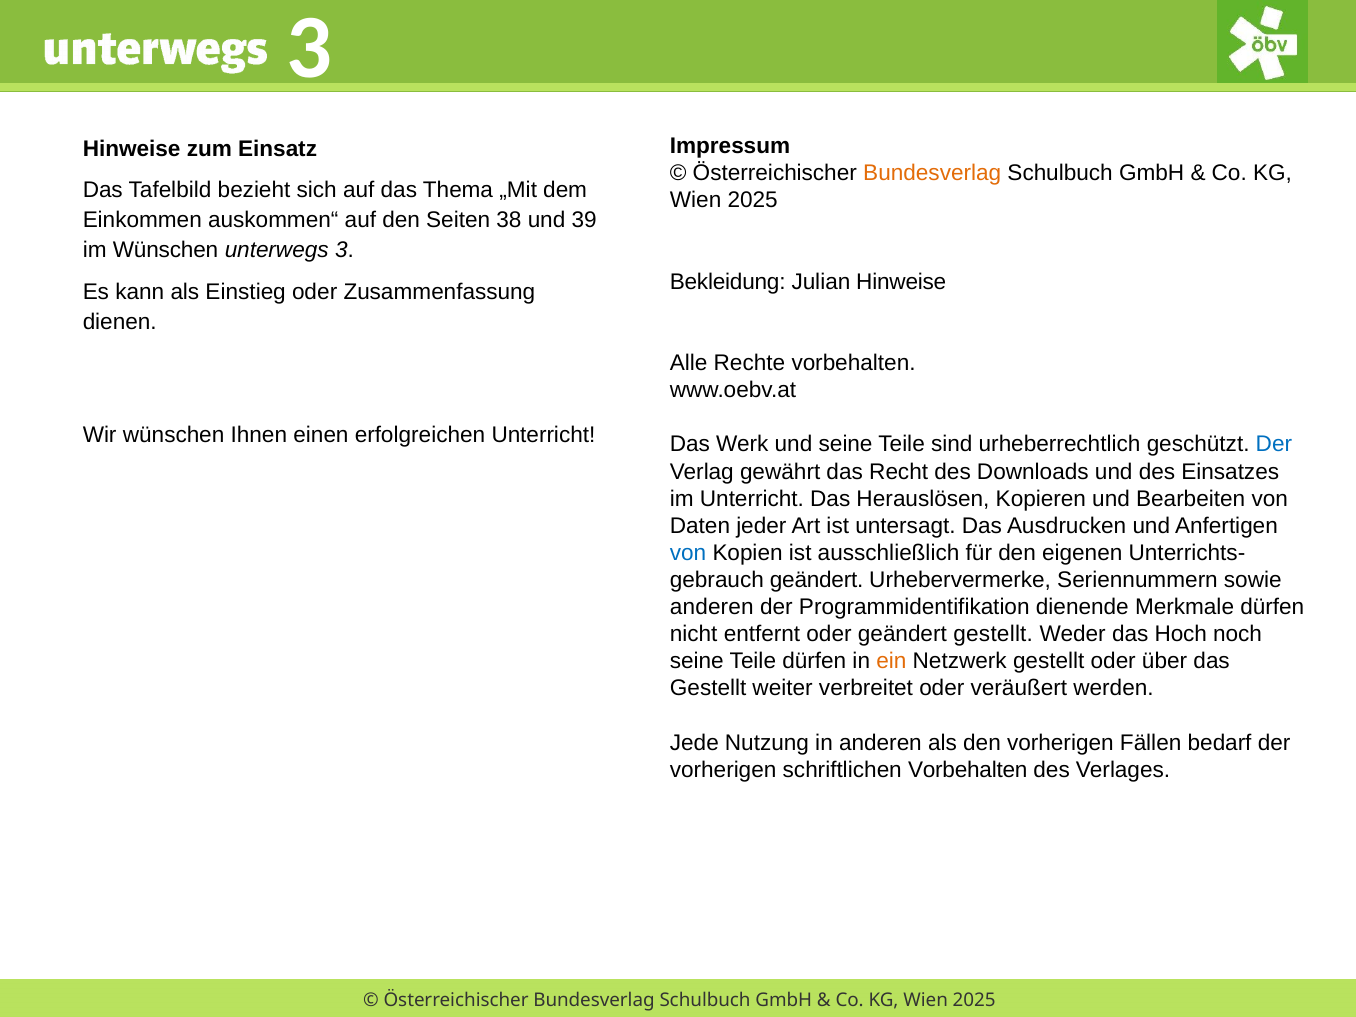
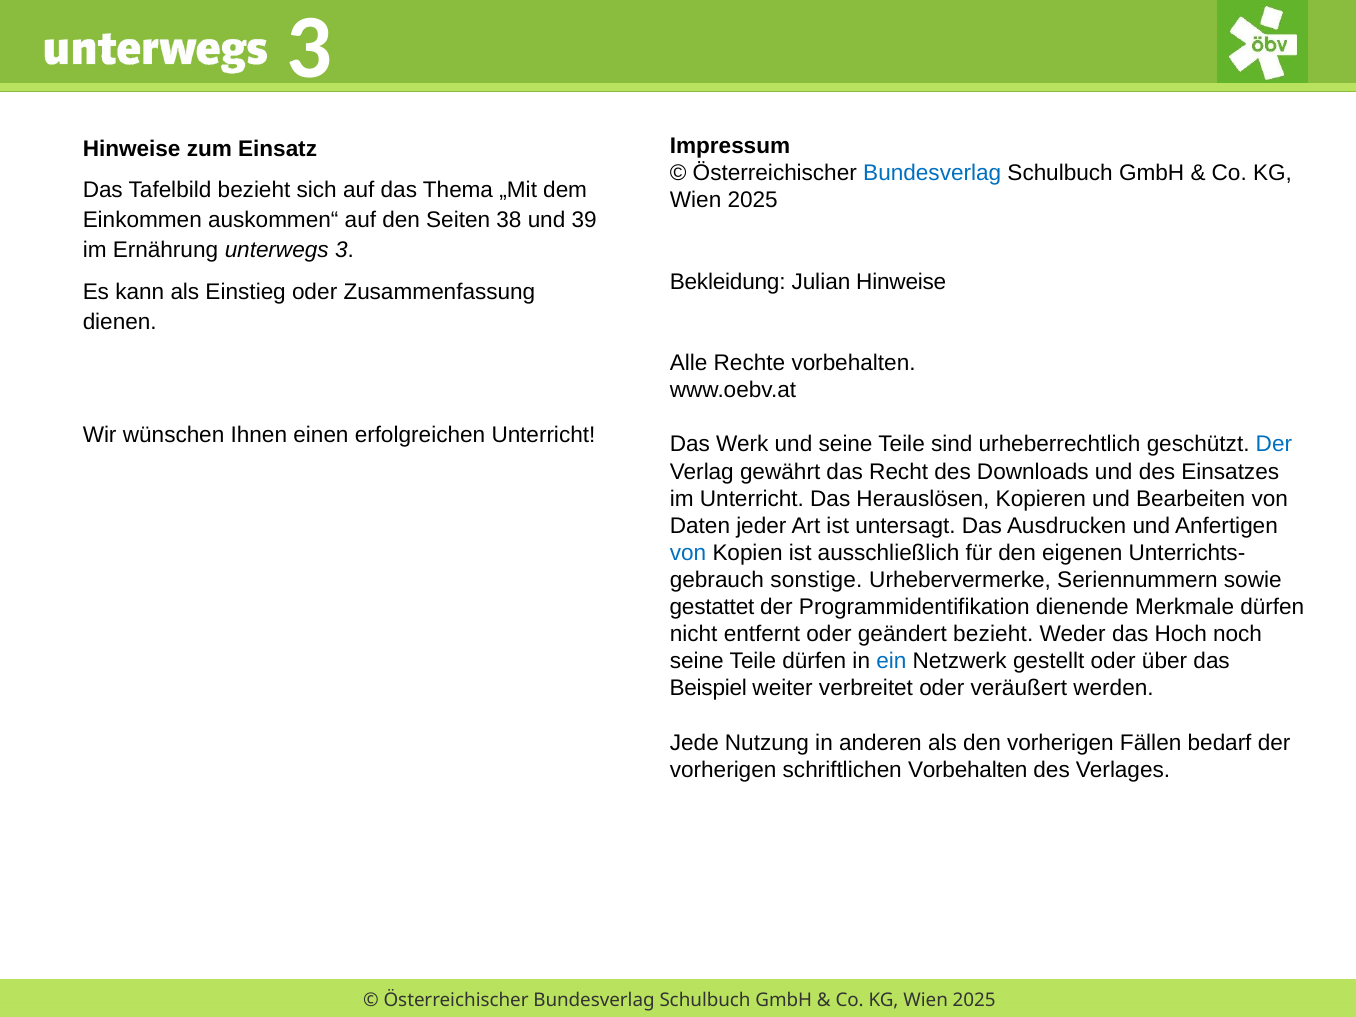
Bundesverlag at (932, 173) colour: orange -> blue
im Wünschen: Wünschen -> Ernährung
geändert at (817, 580): geändert -> sonstige
anderen at (712, 607): anderen -> gestattet
geändert gestellt: gestellt -> bezieht
ein colour: orange -> blue
Gestellt at (708, 689): Gestellt -> Beispiel
